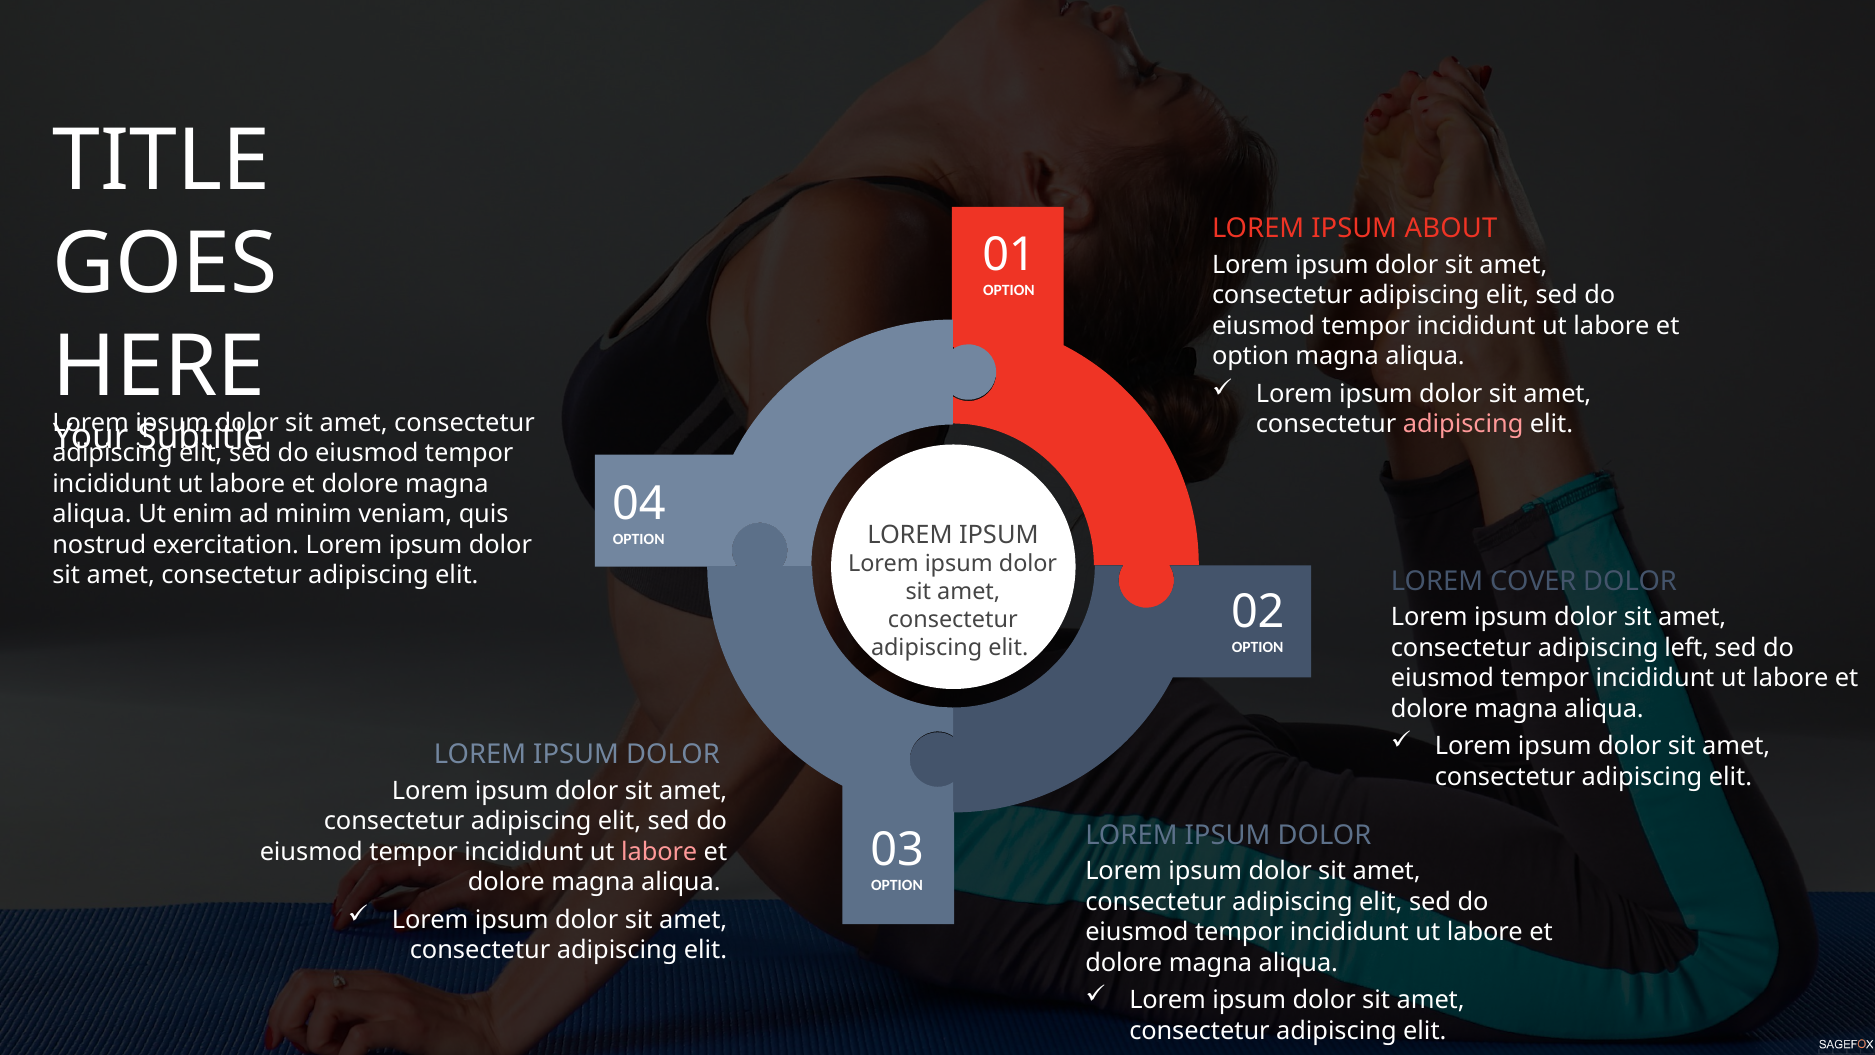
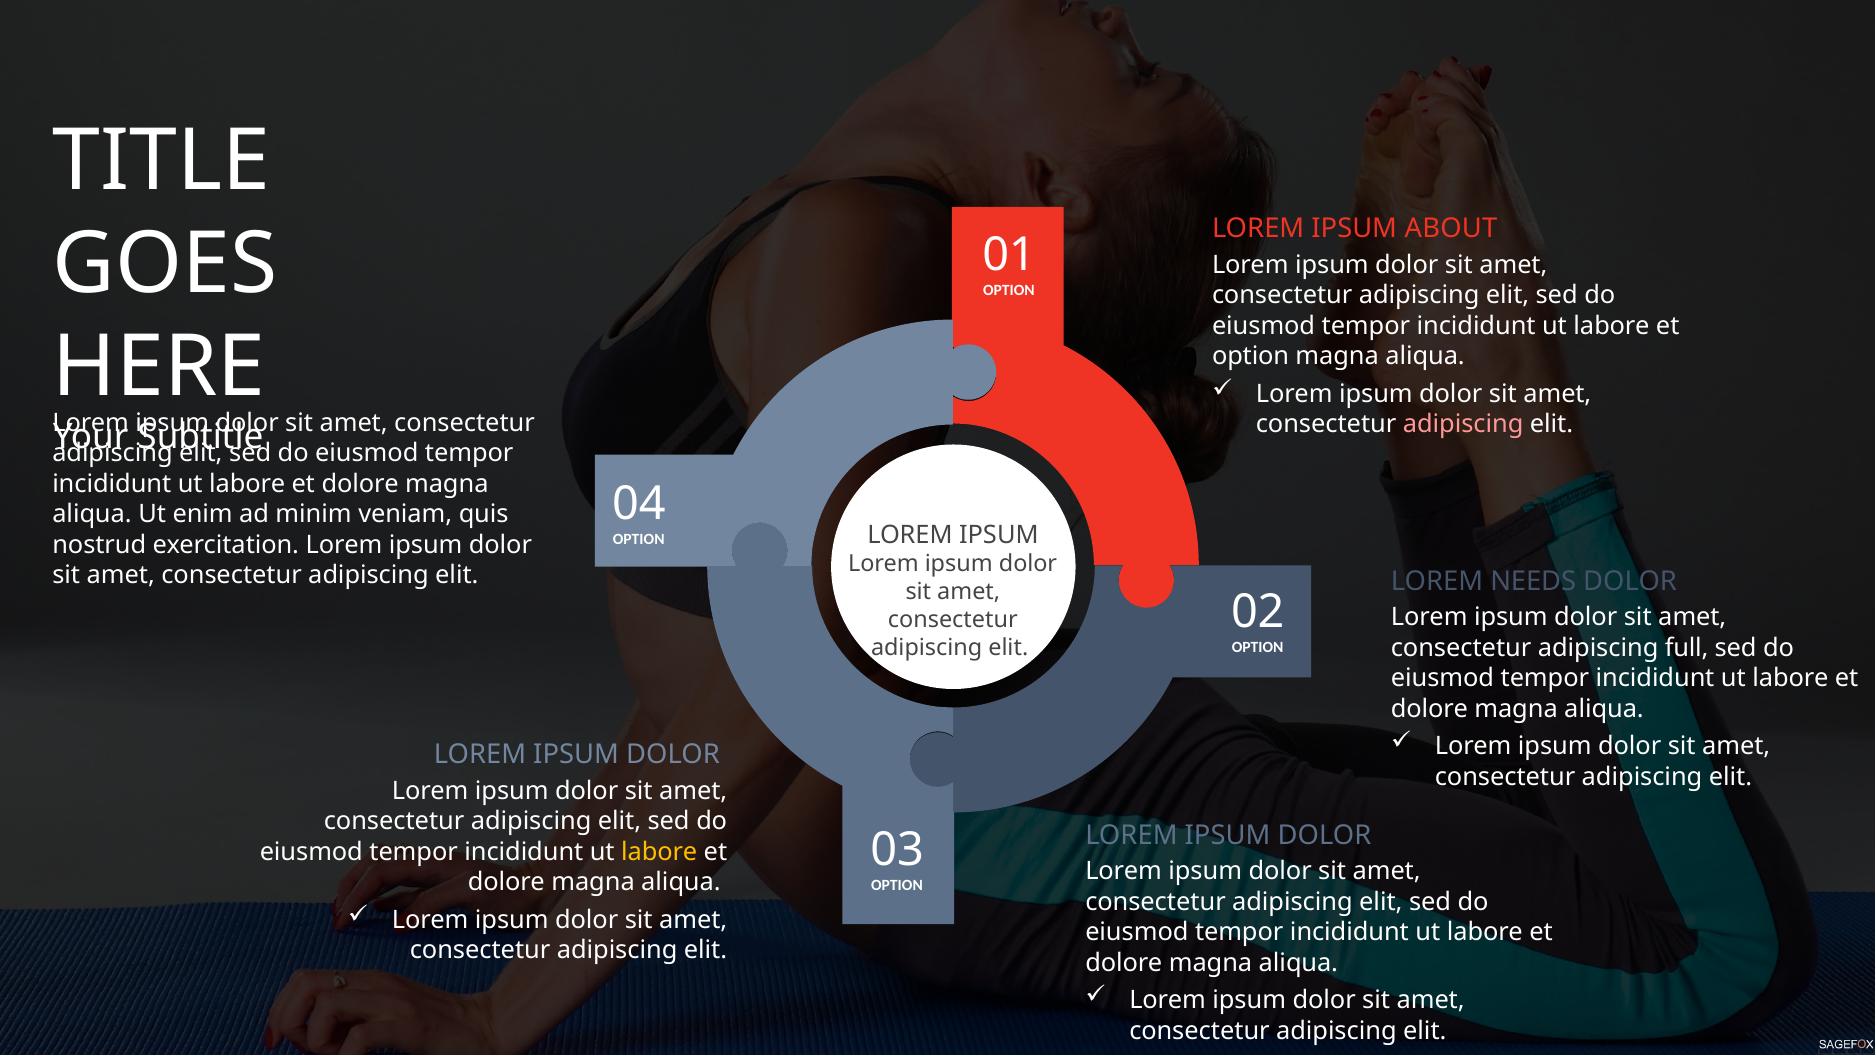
COVER: COVER -> NEEDS
left: left -> full
labore at (659, 852) colour: pink -> yellow
